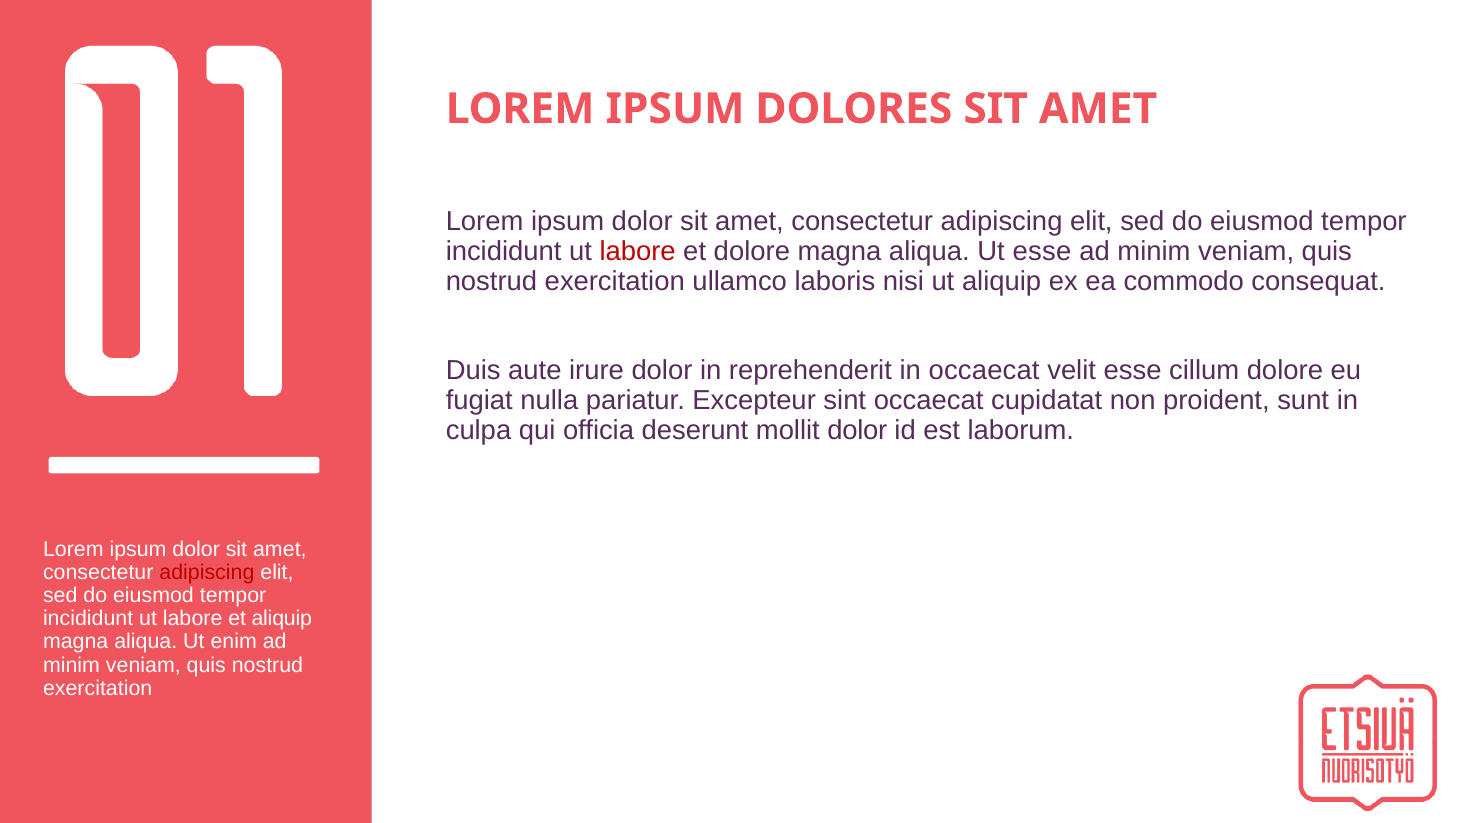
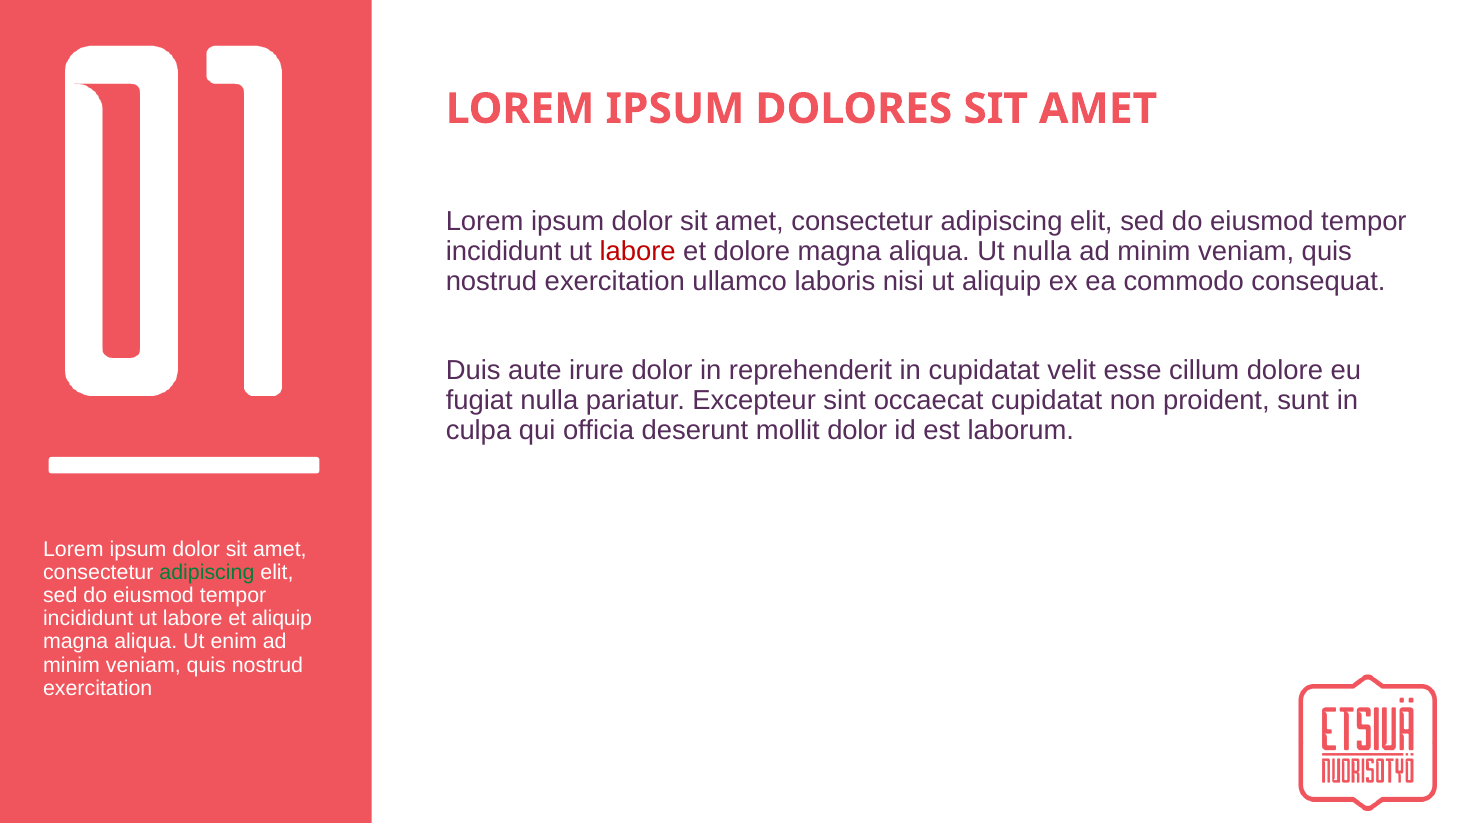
Ut esse: esse -> nulla
in occaecat: occaecat -> cupidatat
adipiscing at (207, 573) colour: red -> green
